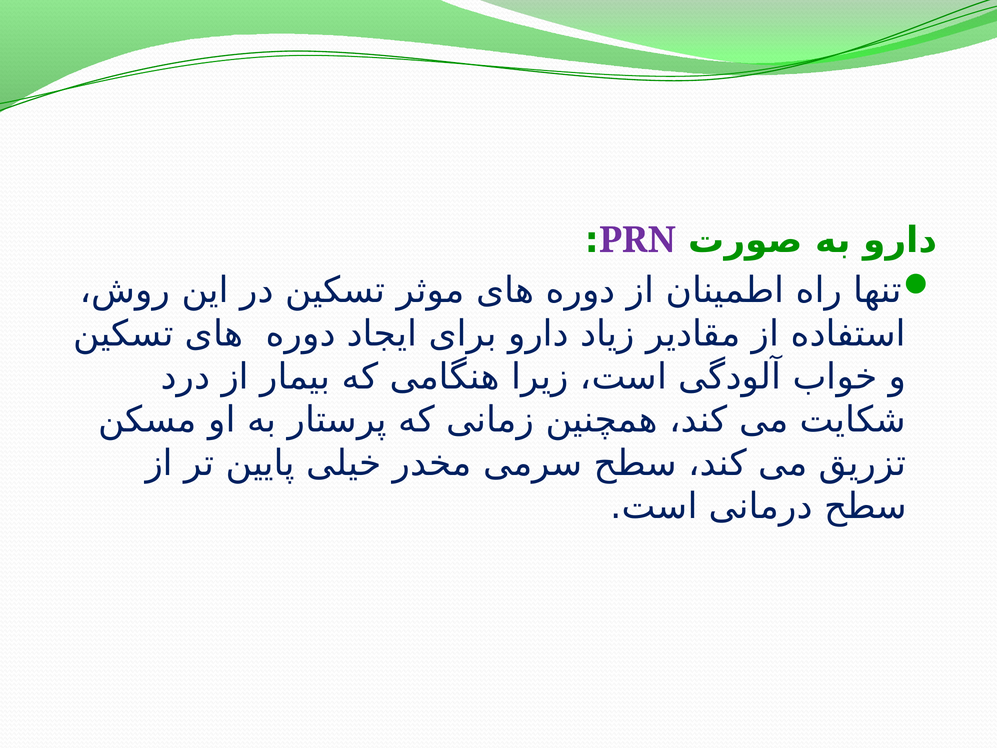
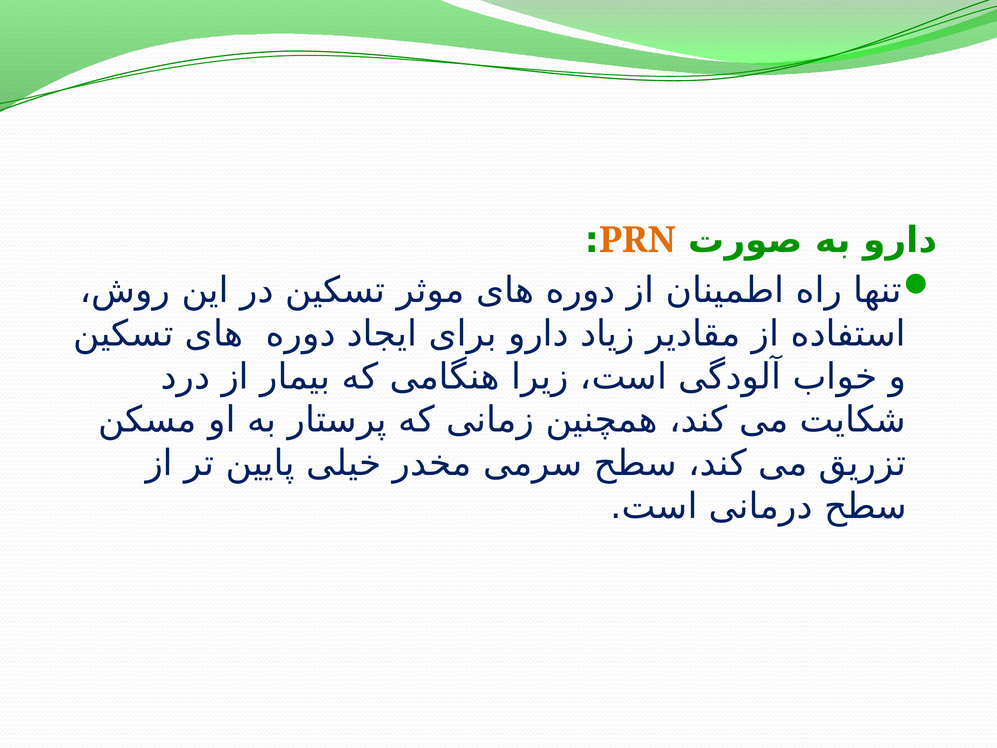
PRN colour: purple -> orange
